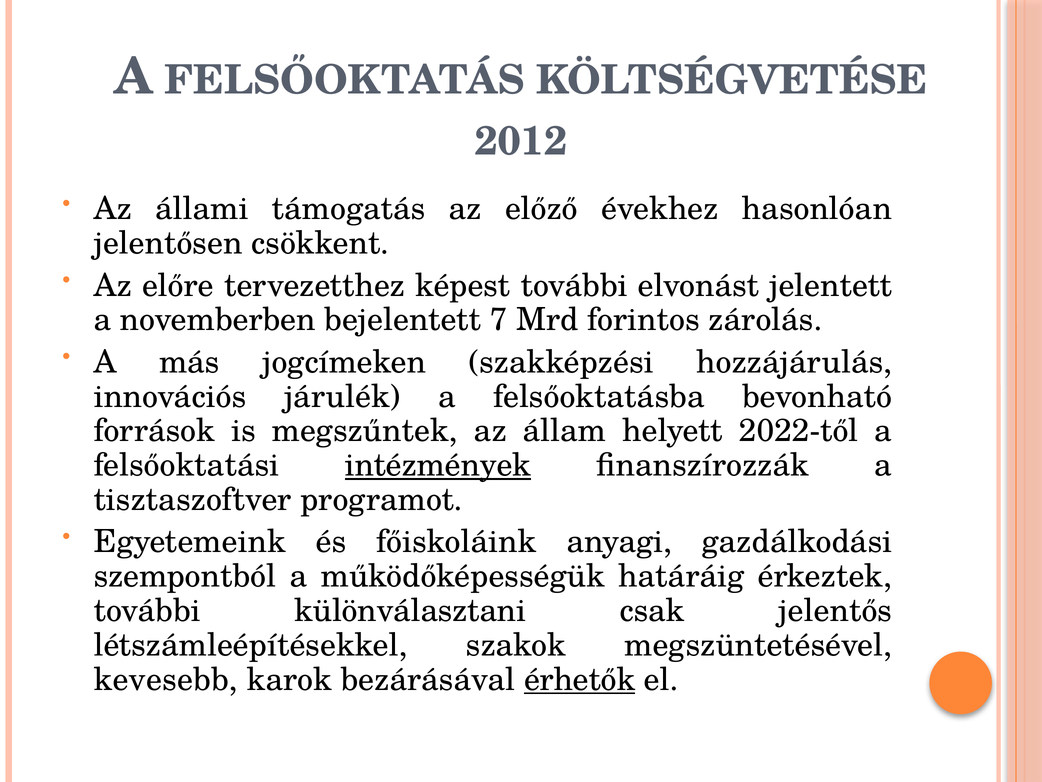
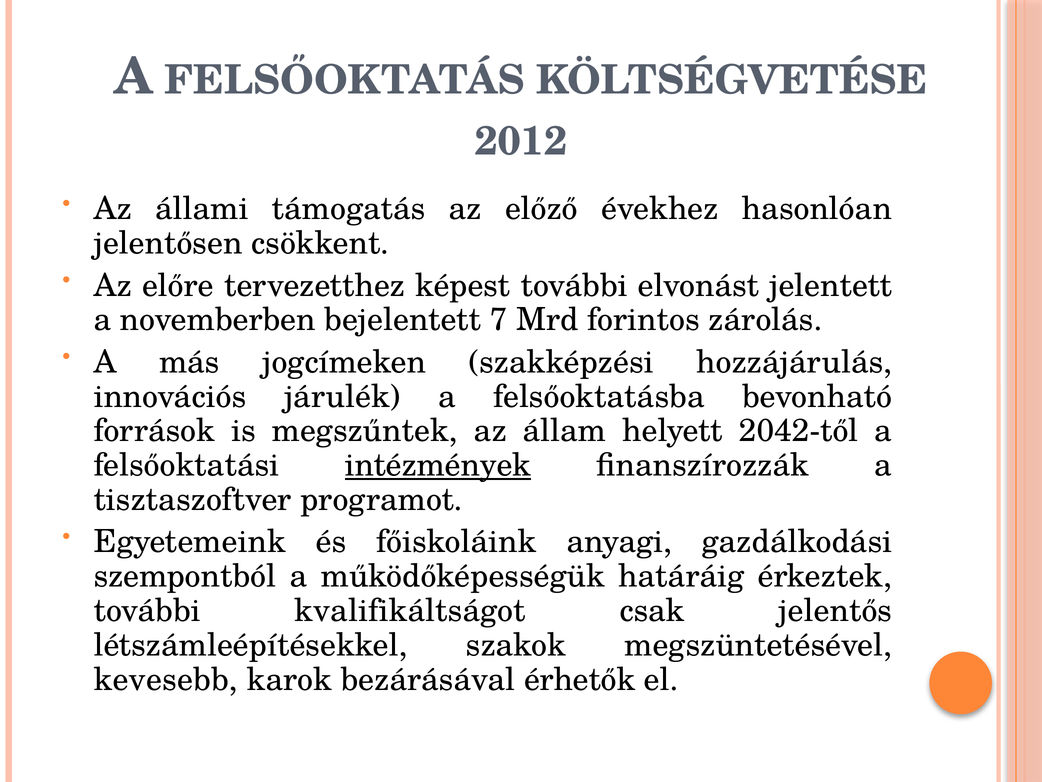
2022-től: 2022-től -> 2042-től
különválasztani: különválasztani -> kvalifikáltságot
érhetők underline: present -> none
